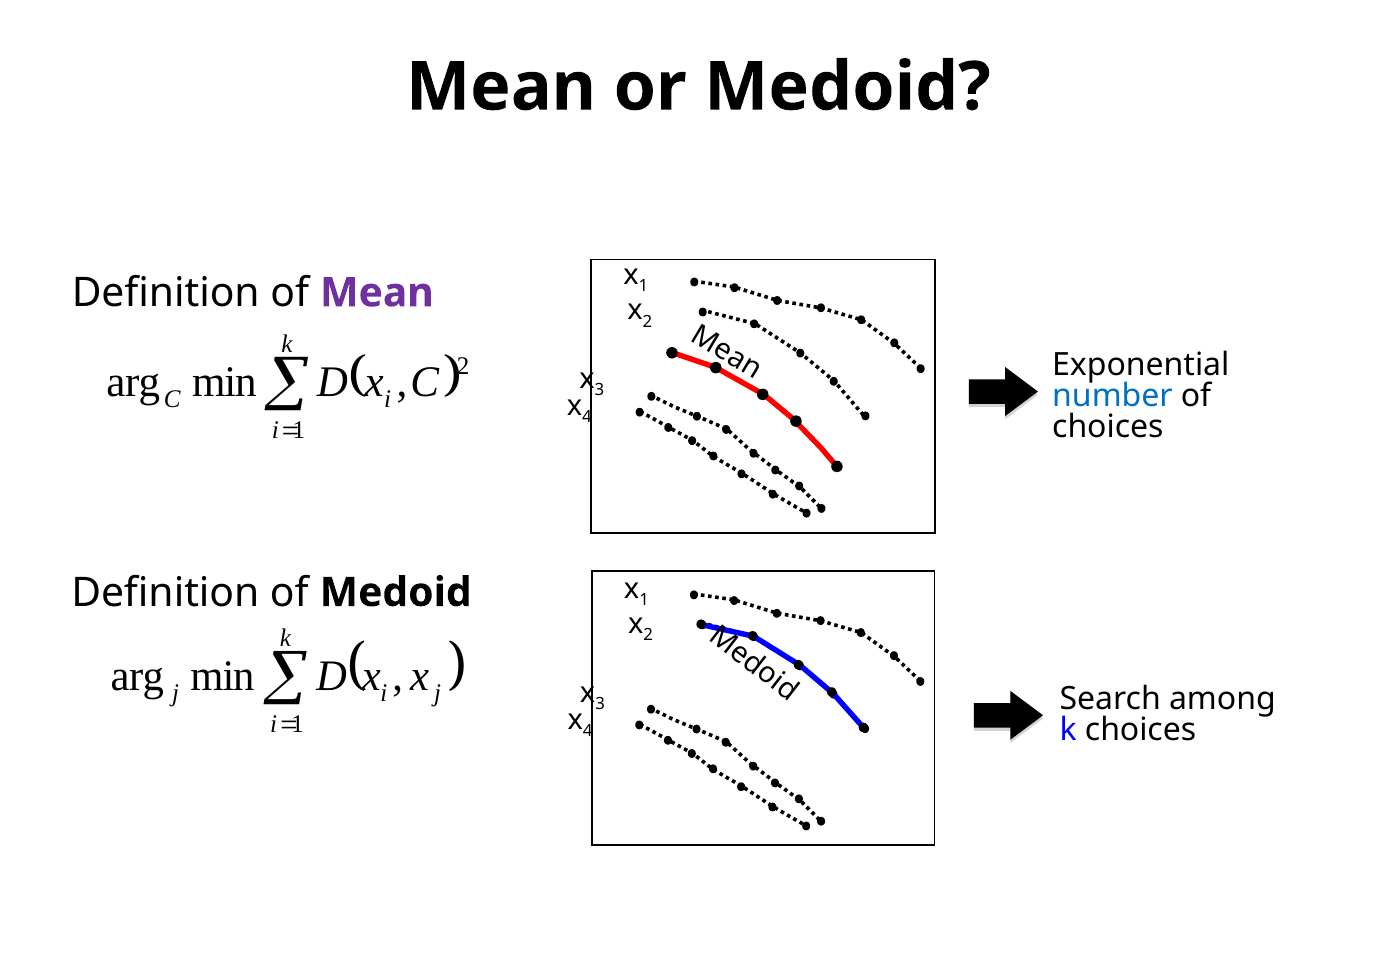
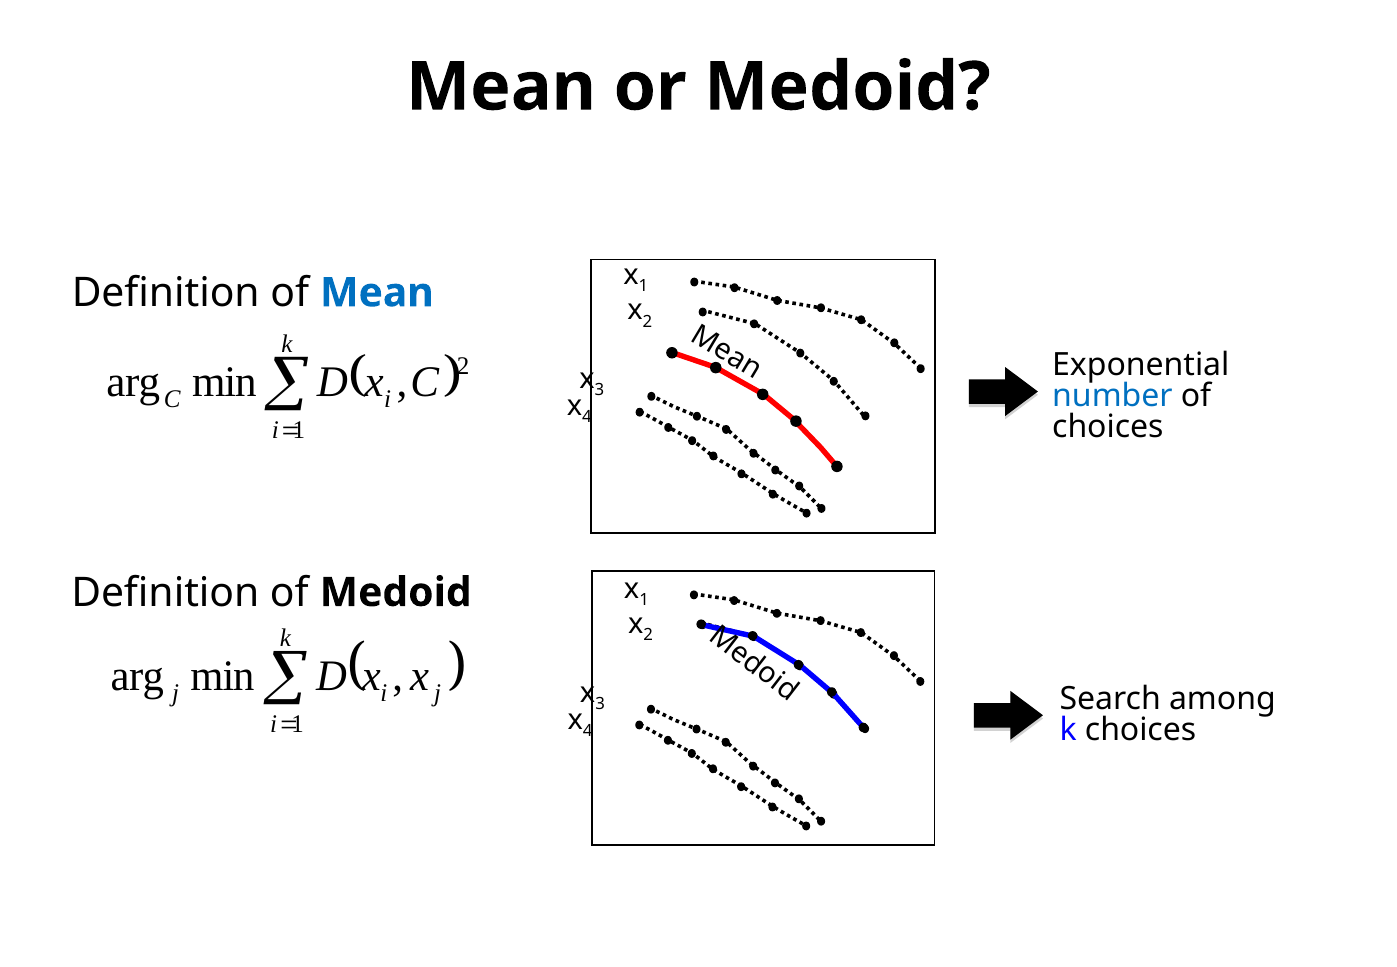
Mean at (377, 293) colour: purple -> blue
